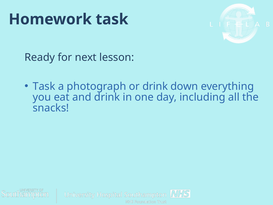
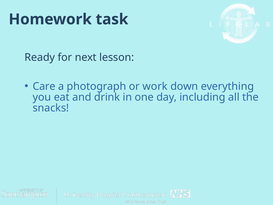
Task at (44, 86): Task -> Care
or drink: drink -> work
